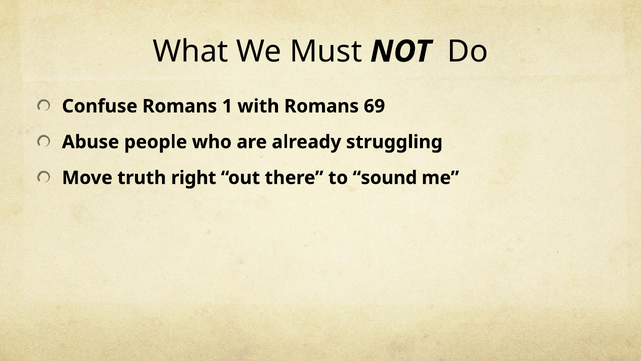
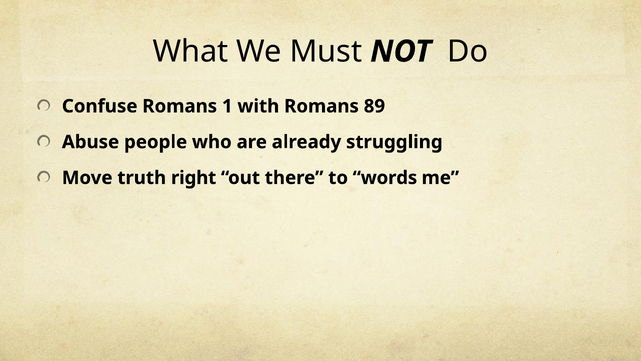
69: 69 -> 89
sound: sound -> words
